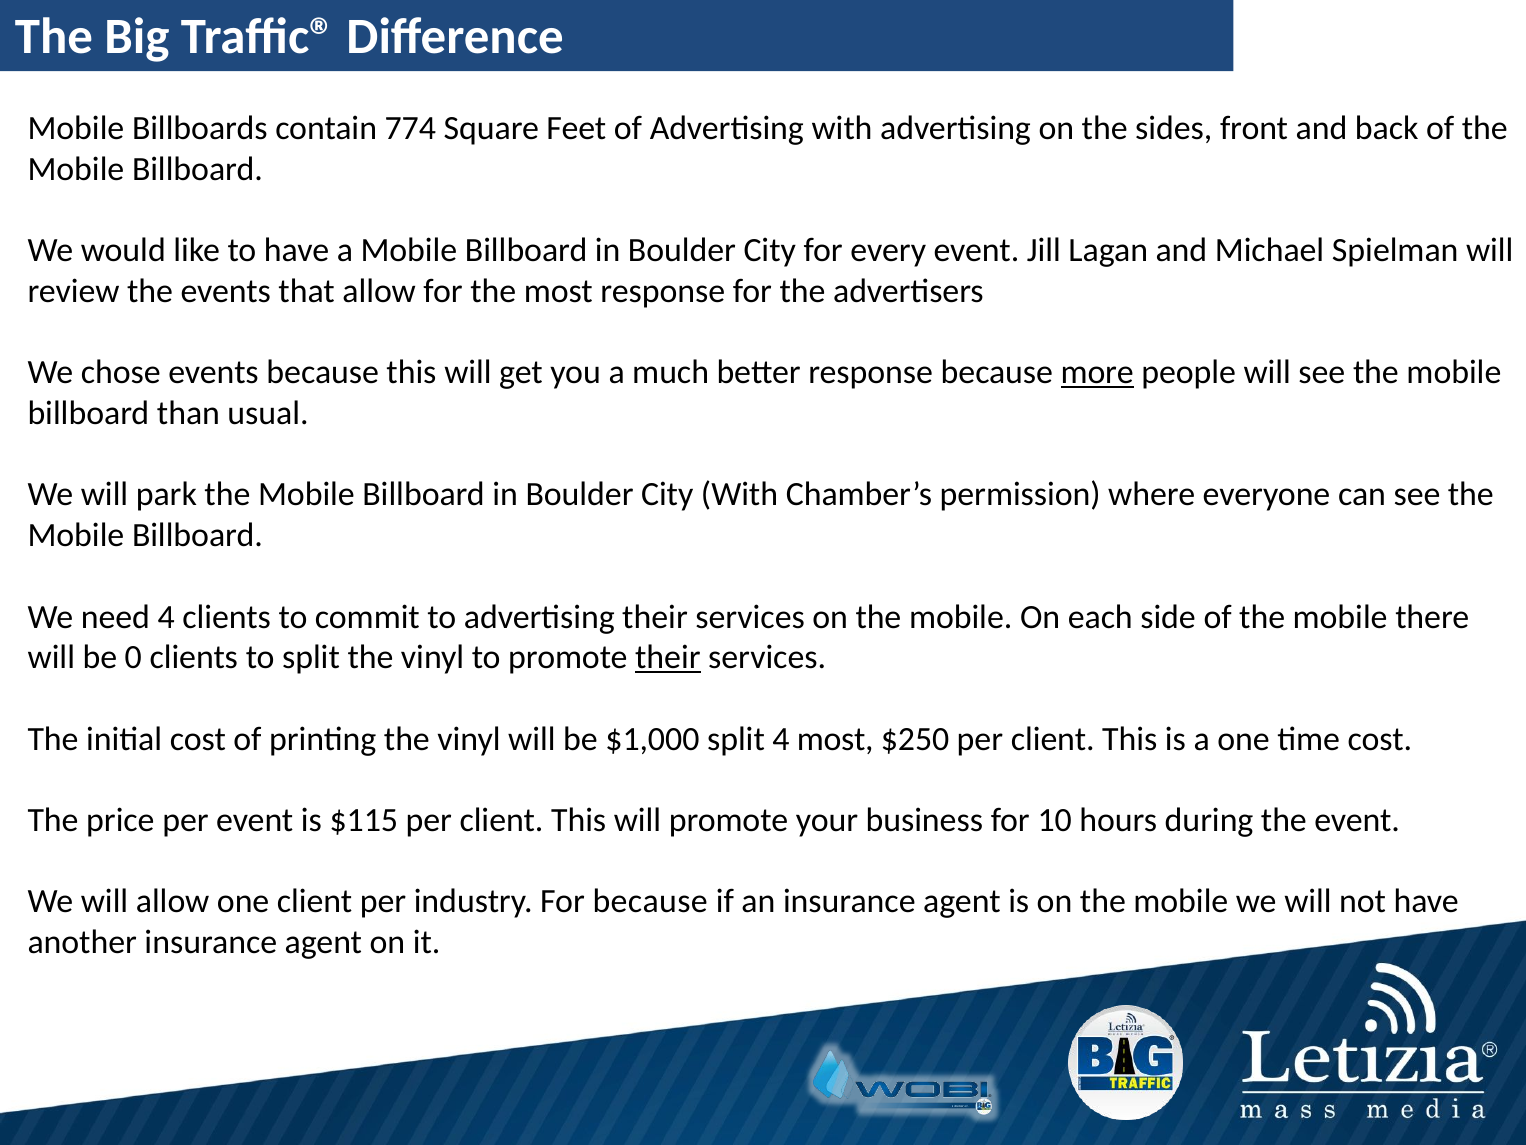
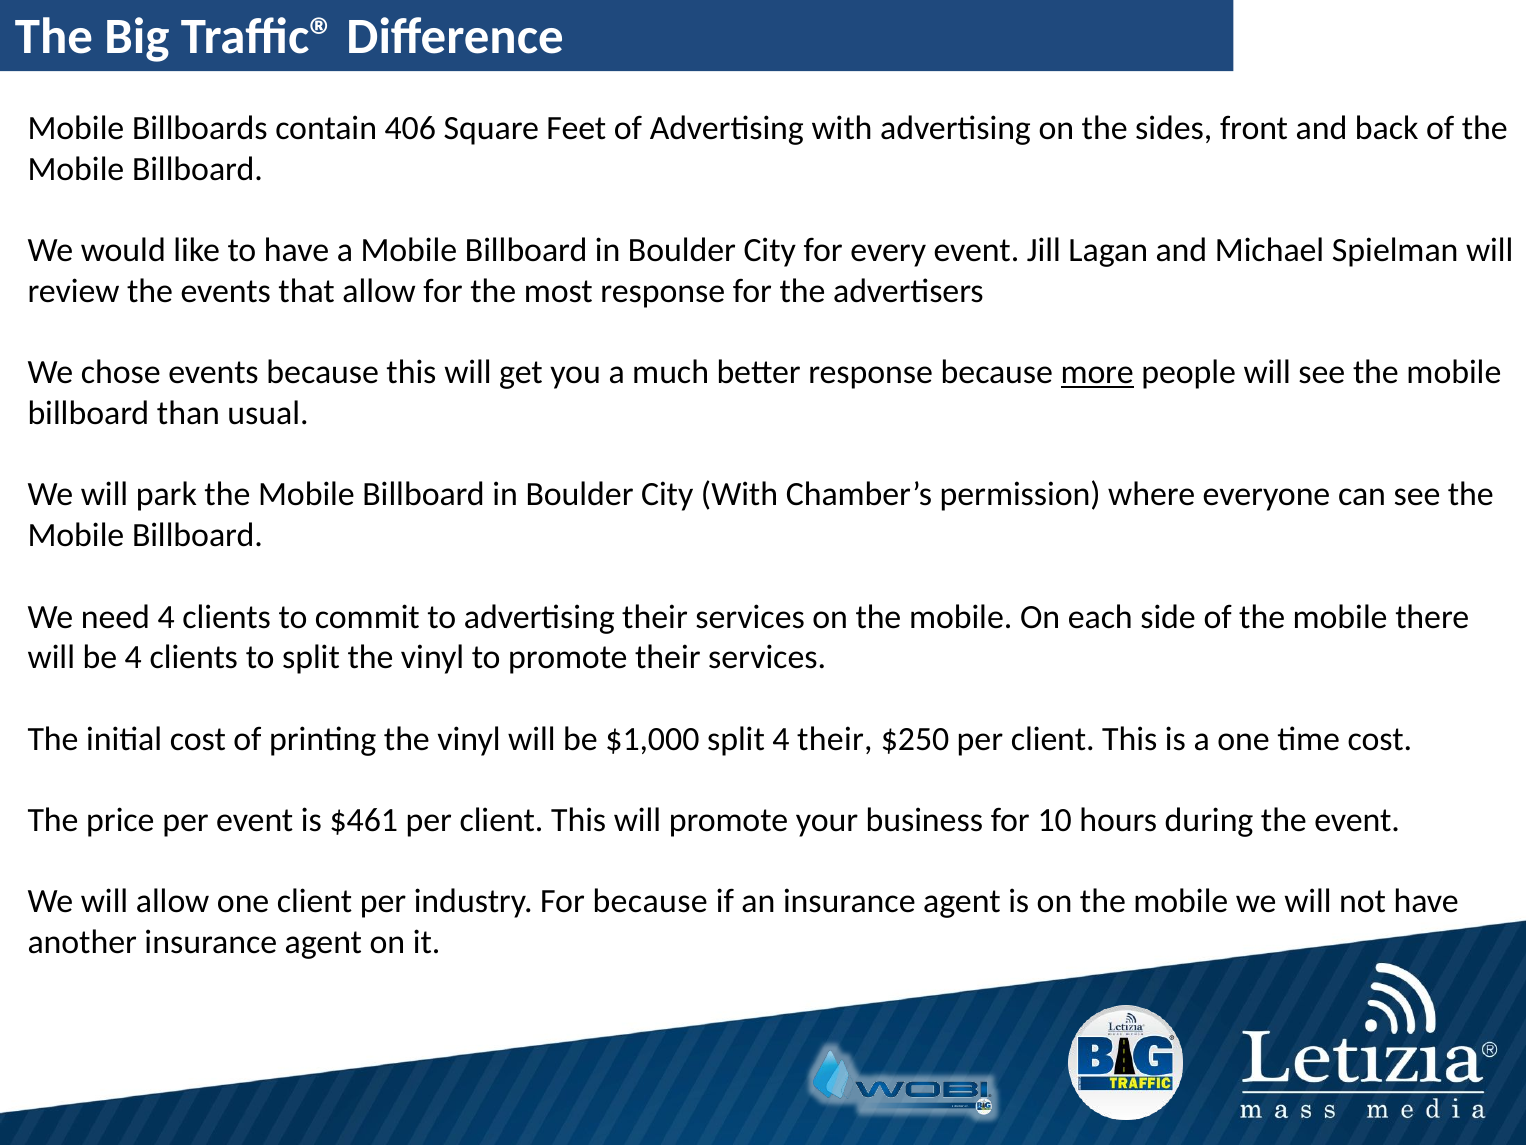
774: 774 -> 406
be 0: 0 -> 4
their at (668, 657) underline: present -> none
4 most: most -> their
$115: $115 -> $461
